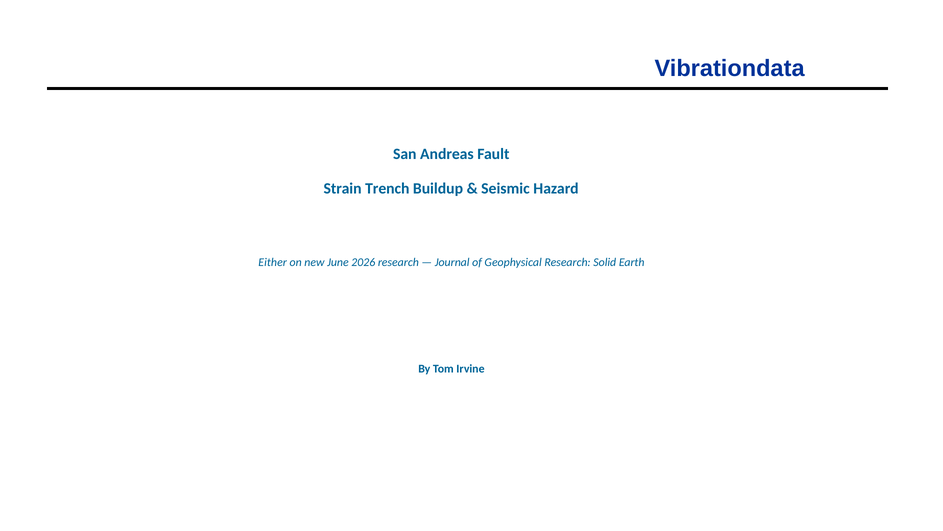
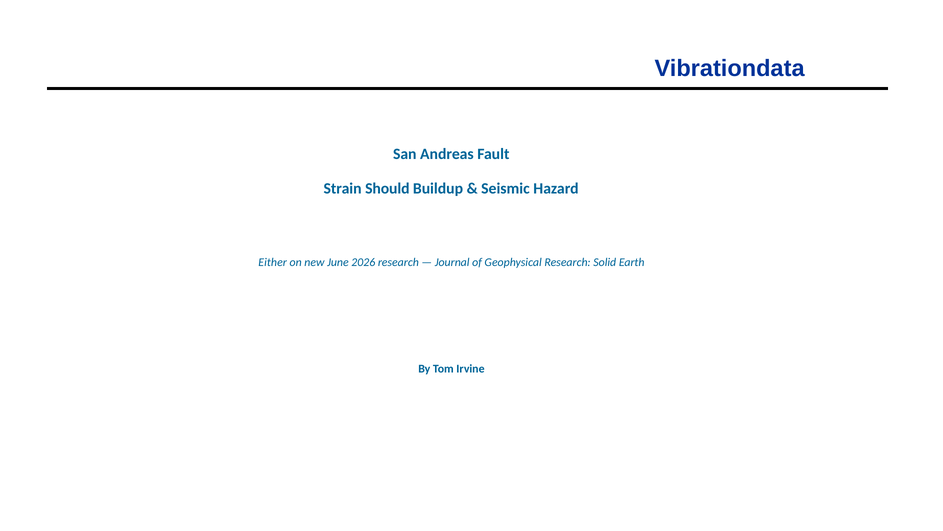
Trench: Trench -> Should
